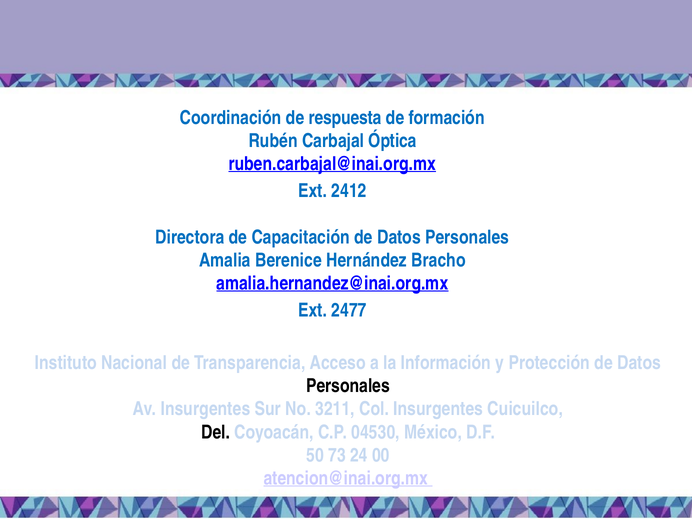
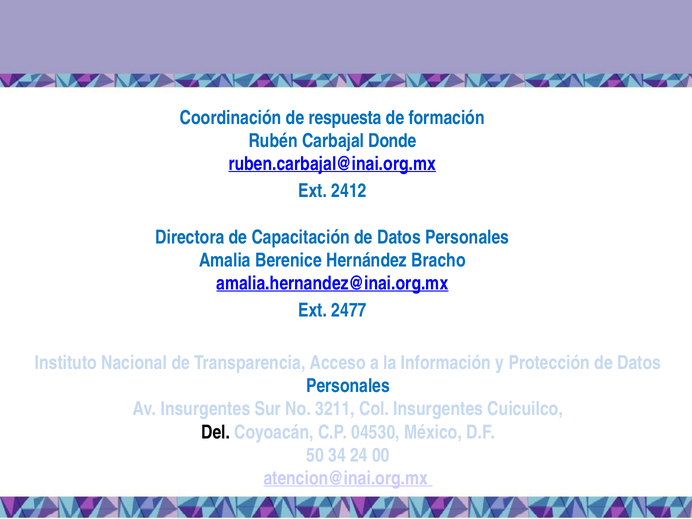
Óptica: Óptica -> Donde
Personales at (348, 386) colour: black -> blue
73: 73 -> 34
